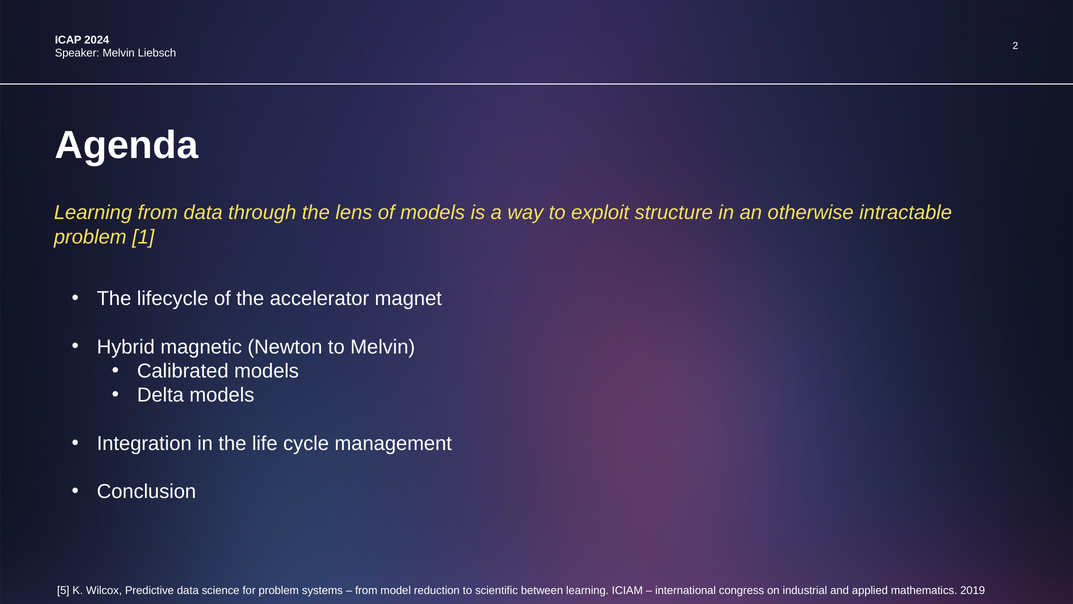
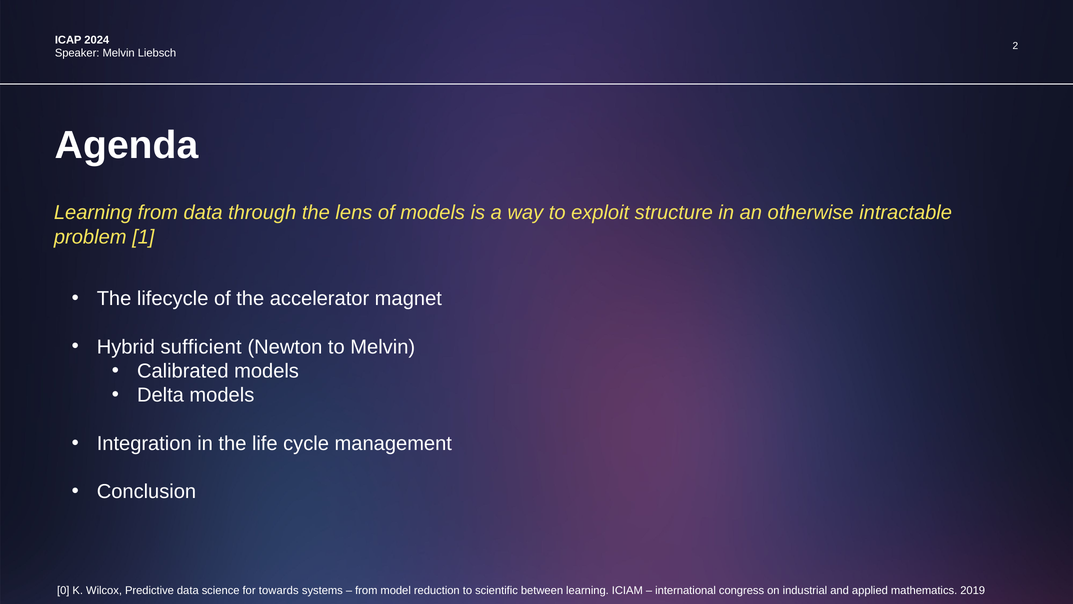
magnetic: magnetic -> sufficient
5: 5 -> 0
for problem: problem -> towards
